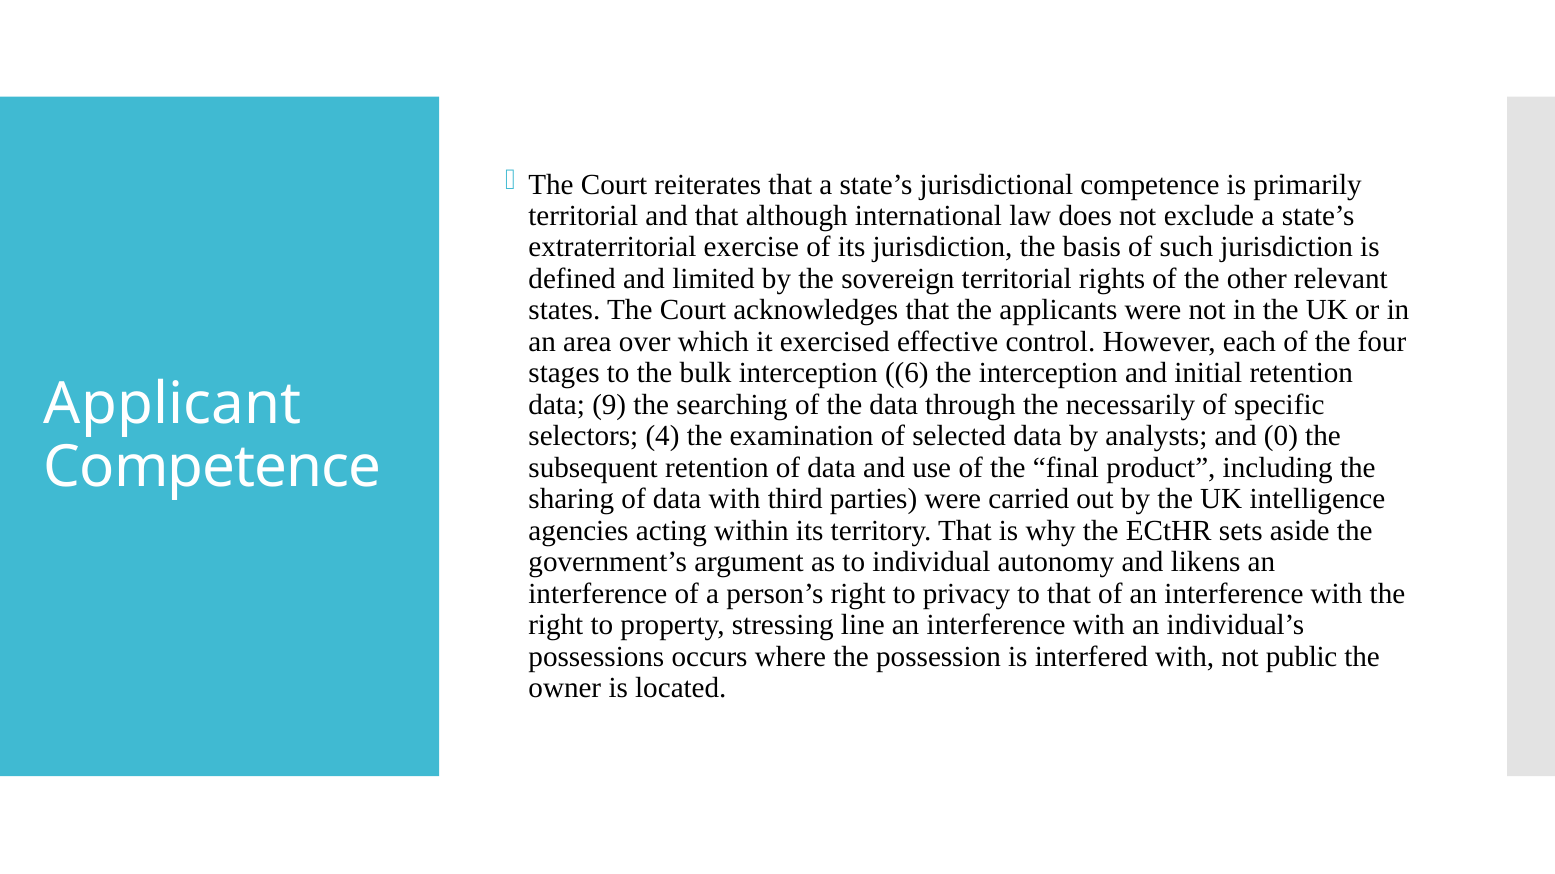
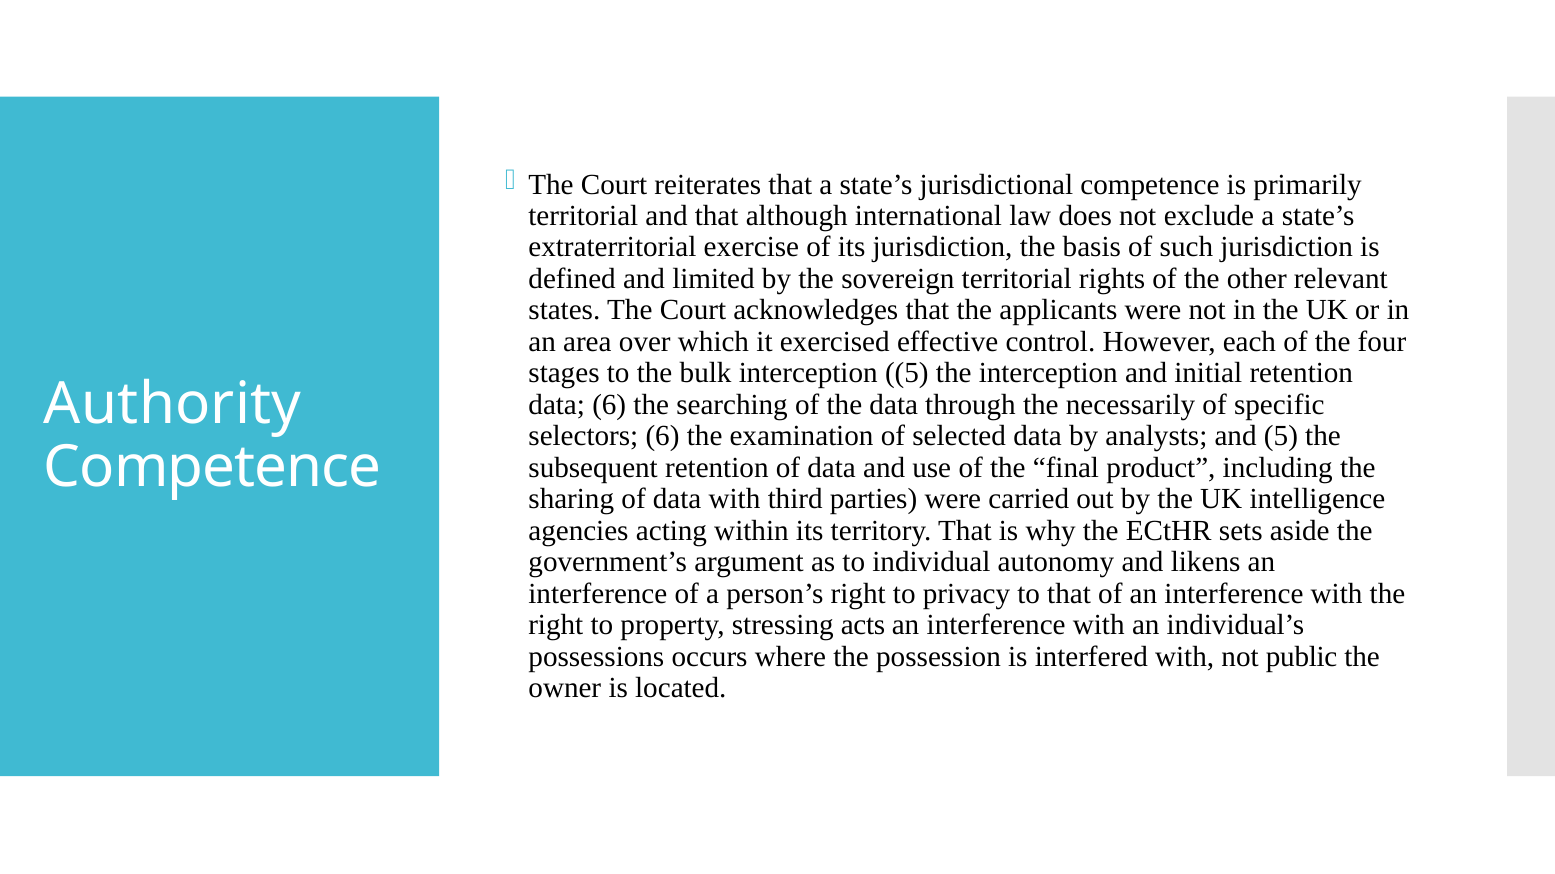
interception 6: 6 -> 5
Applicant: Applicant -> Authority
data 9: 9 -> 6
selectors 4: 4 -> 6
and 0: 0 -> 5
line: line -> acts
